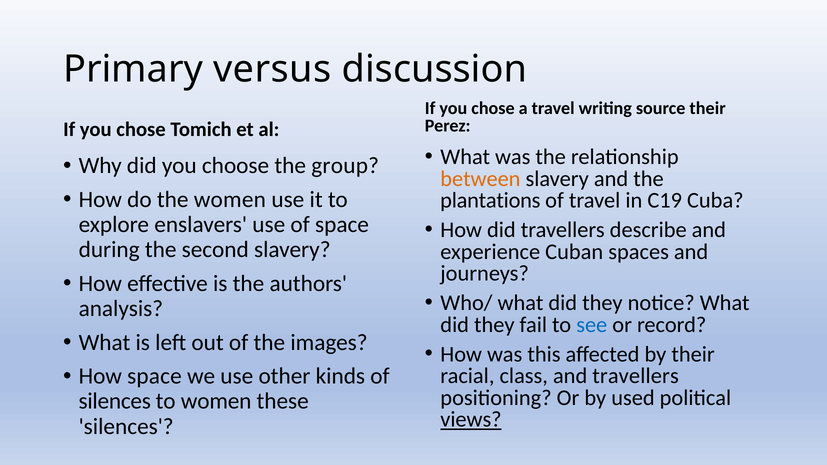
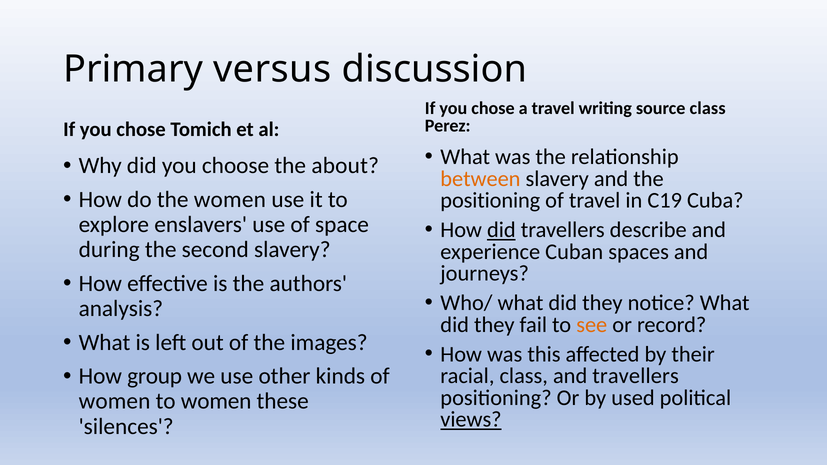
source their: their -> class
group: group -> about
plantations at (490, 201): plantations -> positioning
did at (501, 230) underline: none -> present
see colour: blue -> orange
How space: space -> group
silences at (115, 401): silences -> women
